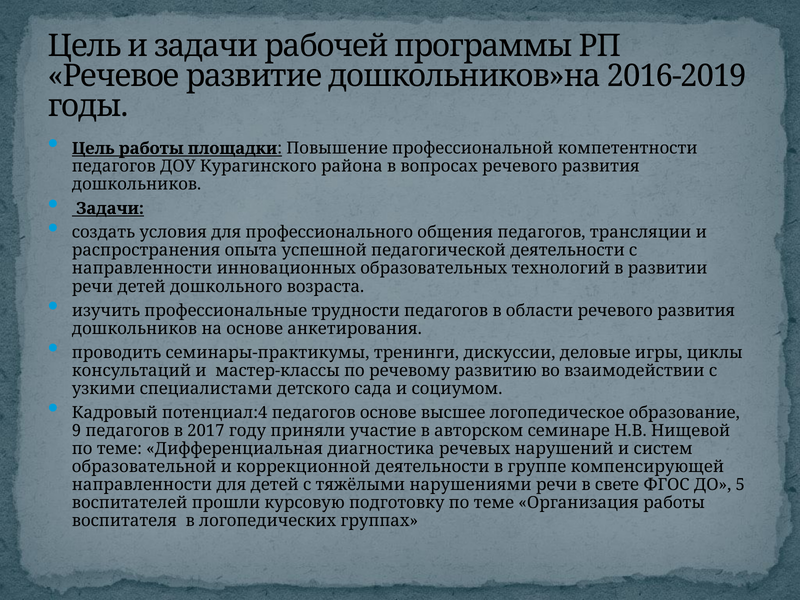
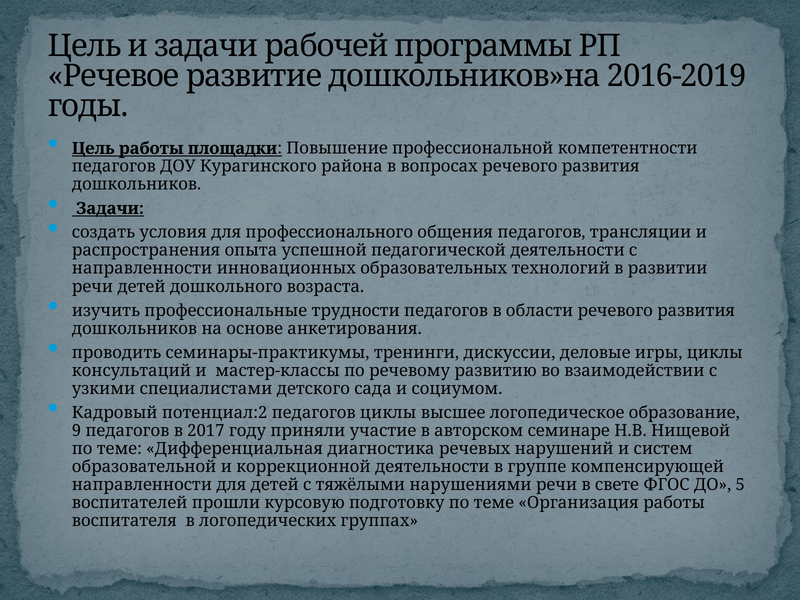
потенциал:4: потенциал:4 -> потенциал:2
педагогов основе: основе -> циклы
